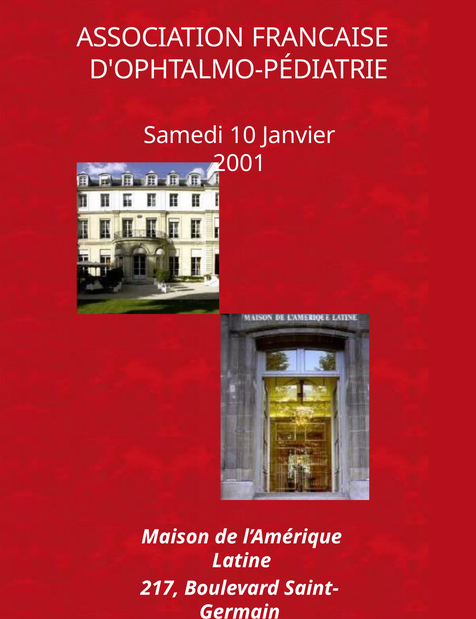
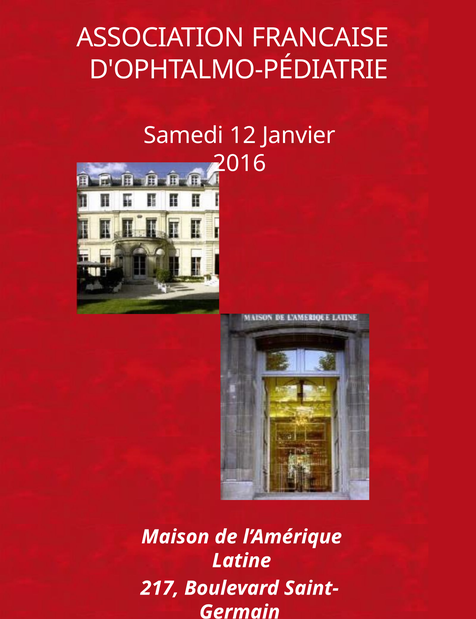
10: 10 -> 12
2001: 2001 -> 2016
